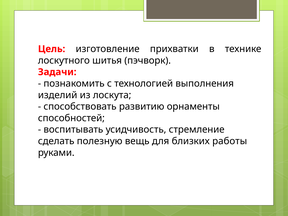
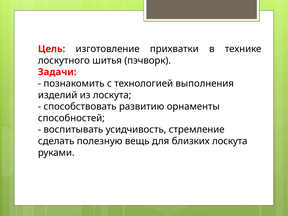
близких работы: работы -> лоскута
